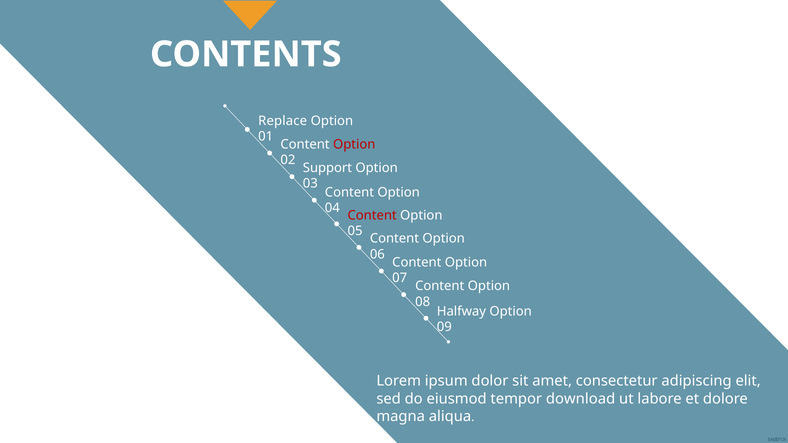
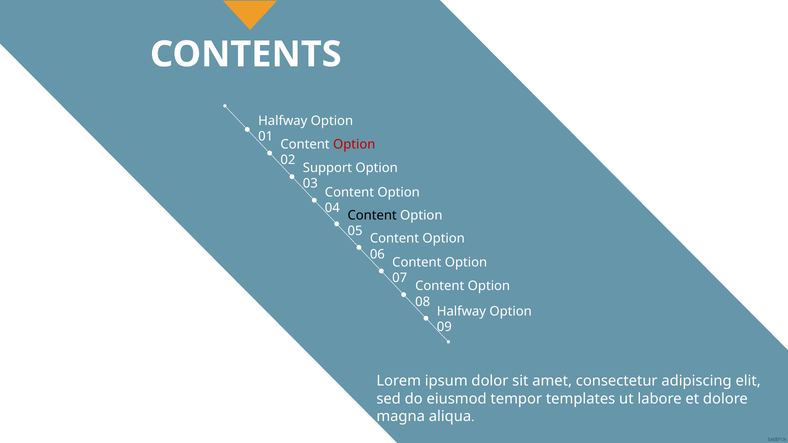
Replace at (283, 121): Replace -> Halfway
Content at (372, 215) colour: red -> black
download: download -> templates
